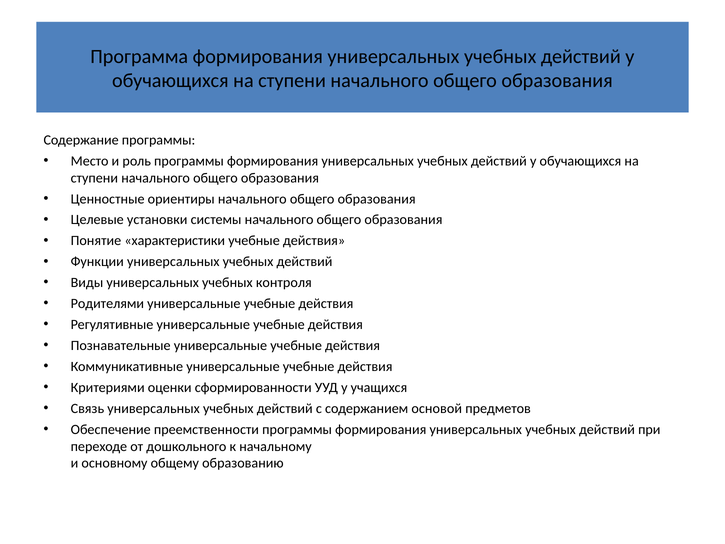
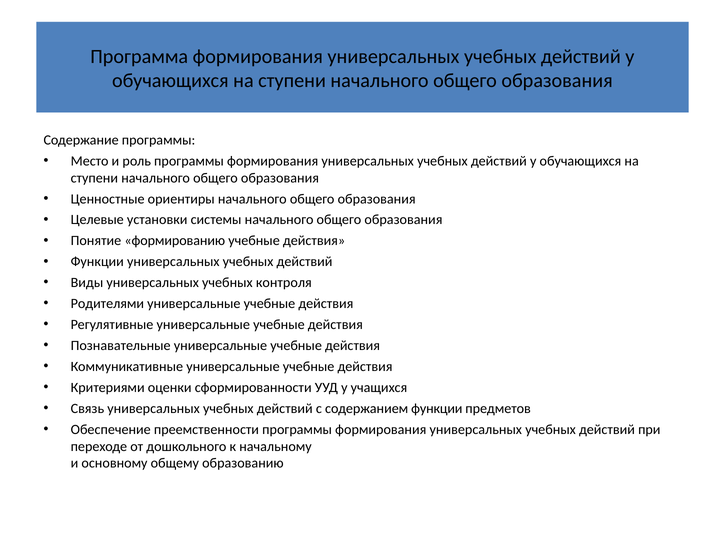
характеристики: характеристики -> формированию
содержанием основой: основой -> функции
